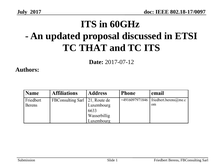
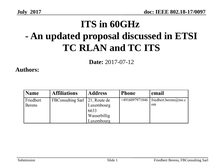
THAT: THAT -> RLAN
